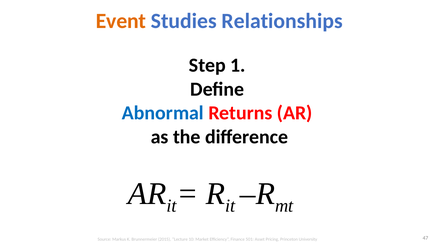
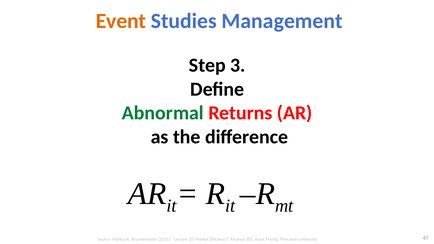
Relationships: Relationships -> Management
1: 1 -> 3
Abnormal colour: blue -> green
